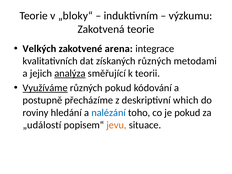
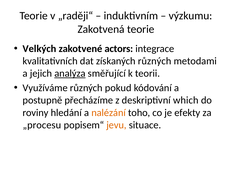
„bloky“: „bloky“ -> „raději“
arena: arena -> actors
Využíváme underline: present -> none
nalézání colour: blue -> orange
je pokud: pokud -> efekty
„událostí: „událostí -> „procesu
